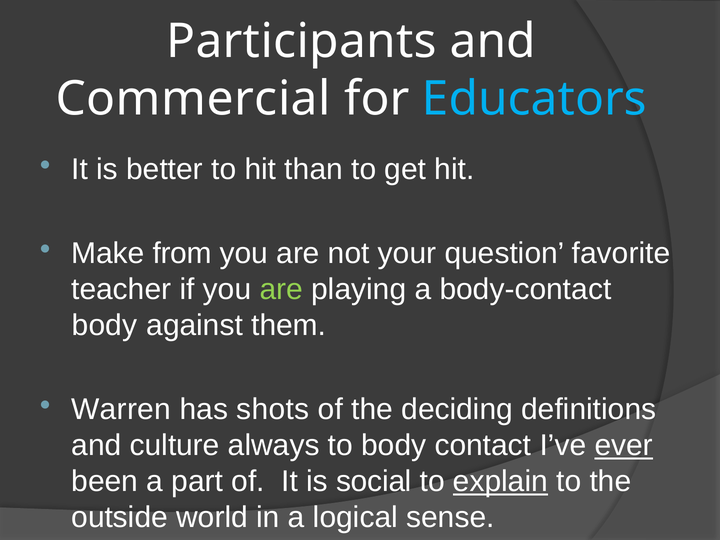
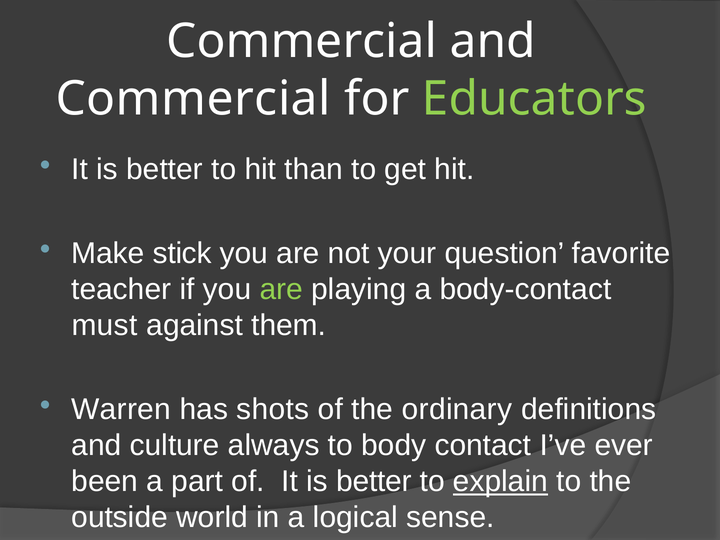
Participants at (302, 41): Participants -> Commercial
Educators colour: light blue -> light green
from: from -> stick
body at (105, 325): body -> must
deciding: deciding -> ordinary
ever underline: present -> none
of It is social: social -> better
